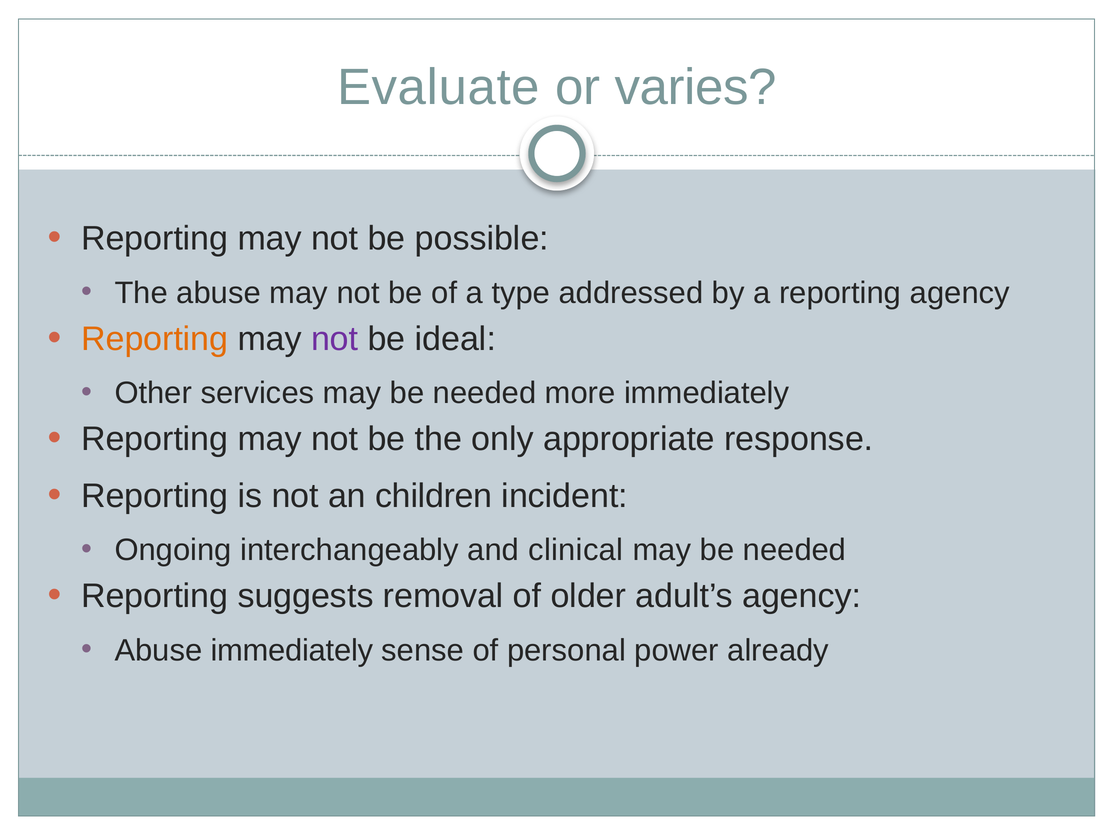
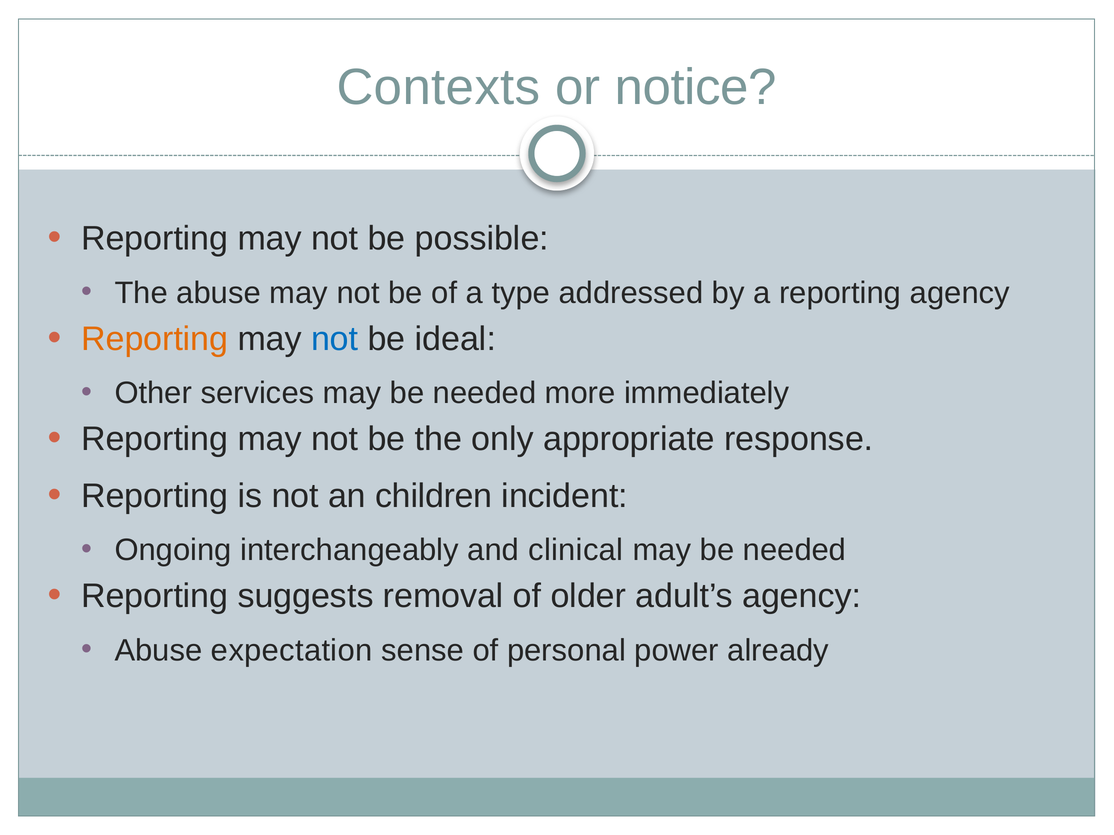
Evaluate: Evaluate -> Contexts
varies: varies -> notice
not at (335, 339) colour: purple -> blue
Abuse immediately: immediately -> expectation
